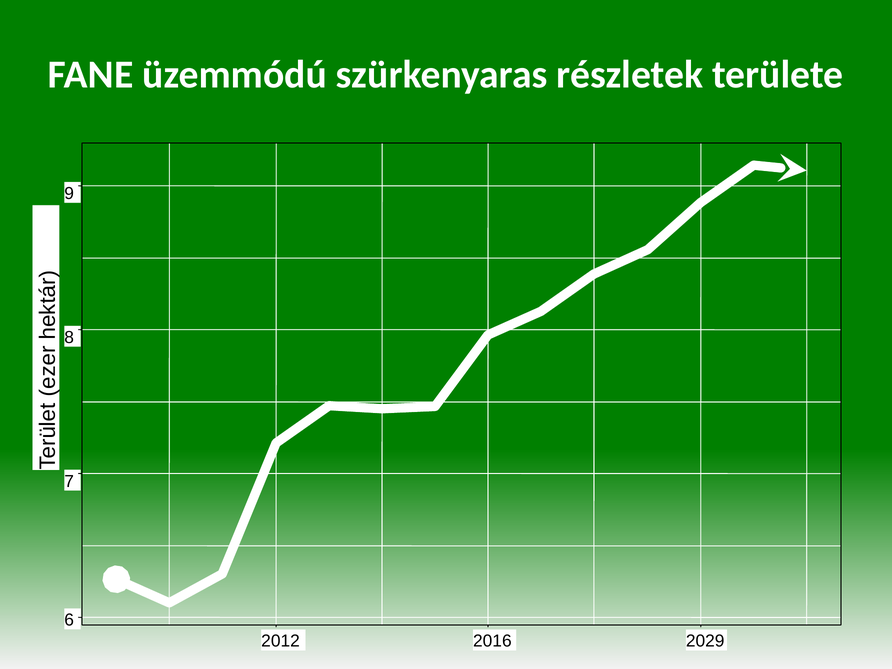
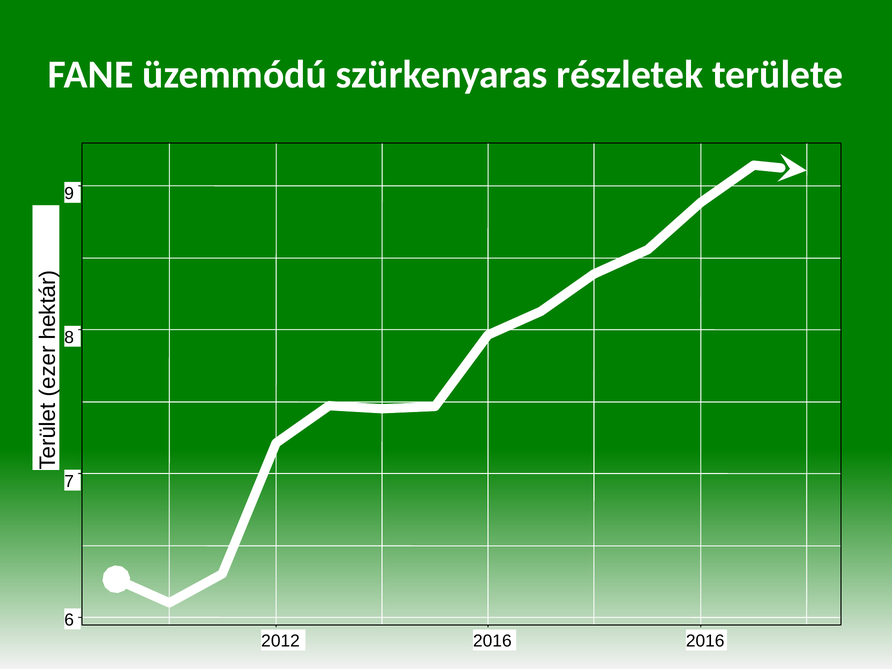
2016 2029: 2029 -> 2016
